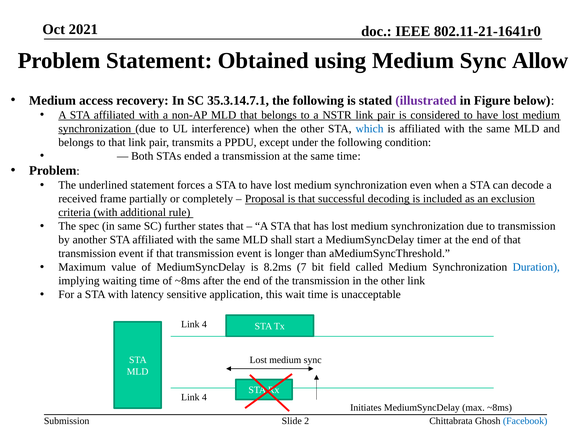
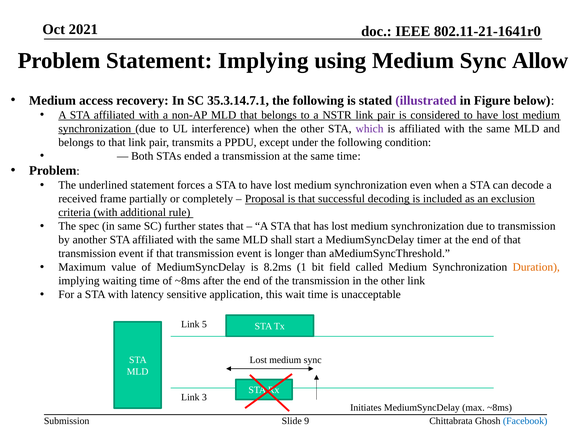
Statement Obtained: Obtained -> Implying
which colour: blue -> purple
7: 7 -> 1
Duration colour: blue -> orange
4 at (204, 325): 4 -> 5
4 at (204, 398): 4 -> 3
2: 2 -> 9
